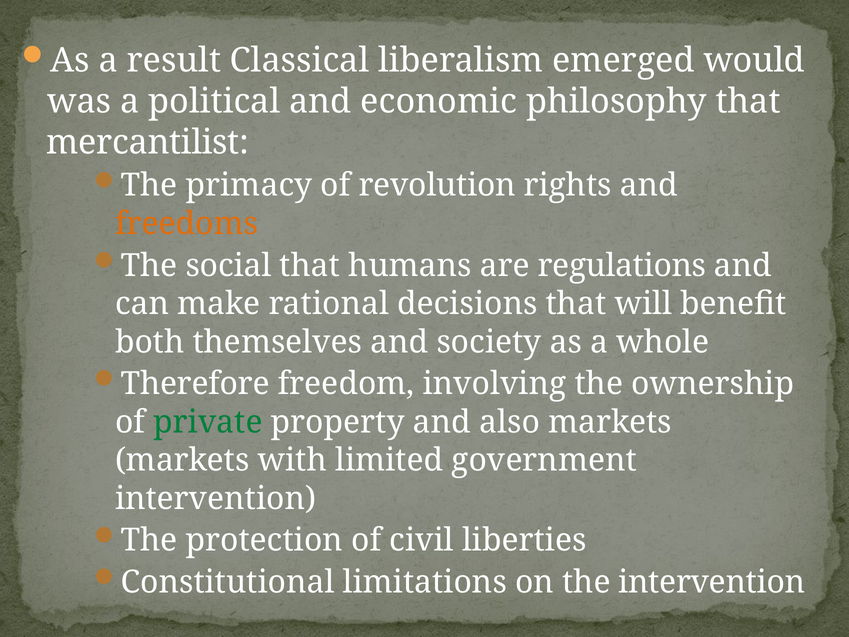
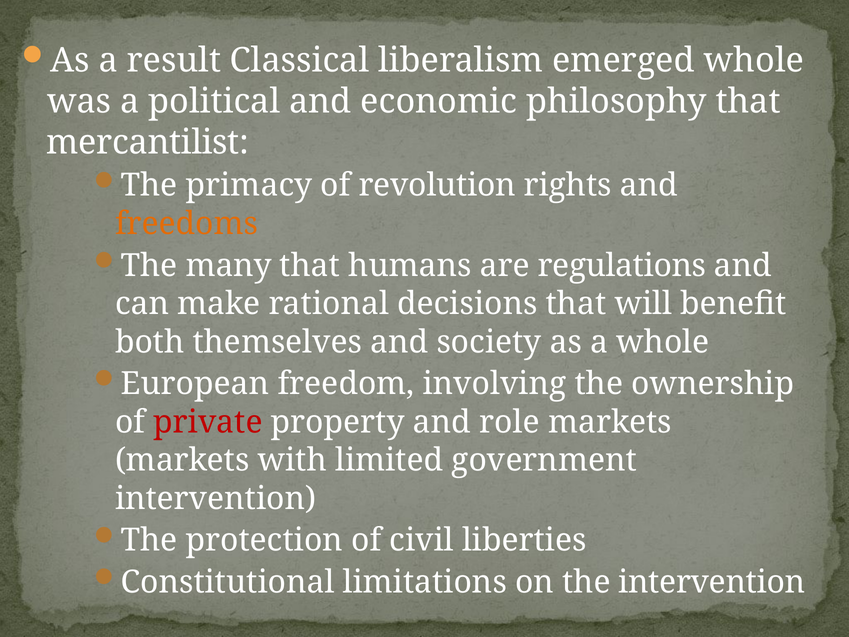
emerged would: would -> whole
social: social -> many
Therefore: Therefore -> European
private colour: green -> red
also: also -> role
